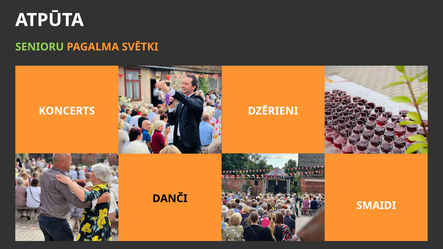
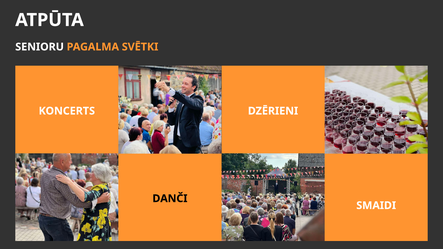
SENIORU colour: light green -> white
